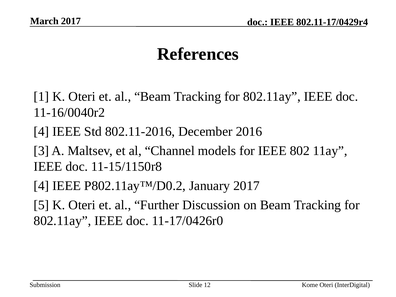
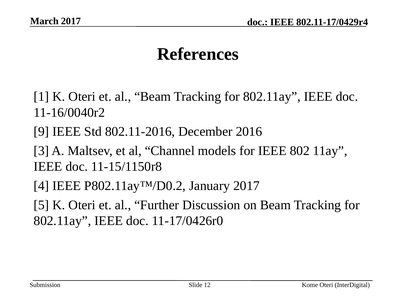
4 at (41, 132): 4 -> 9
